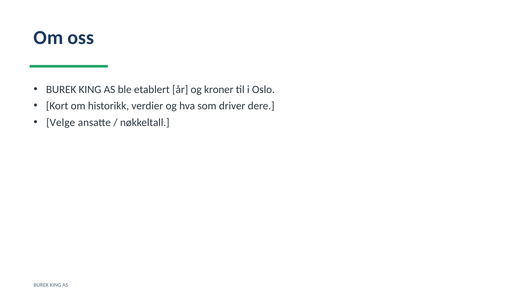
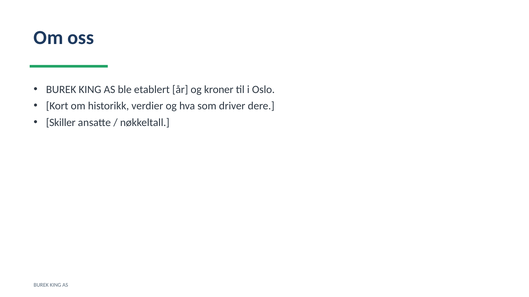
Velge: Velge -> Skiller
